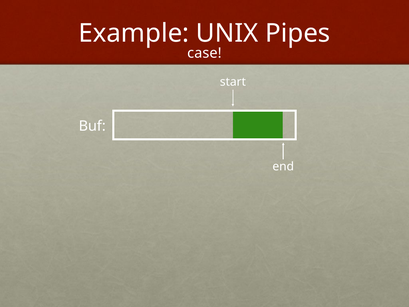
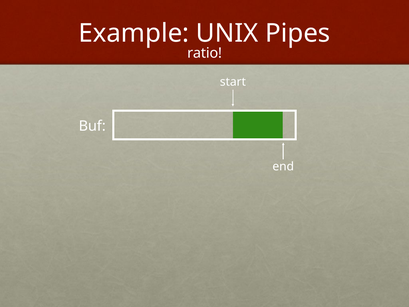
case: case -> ratio
